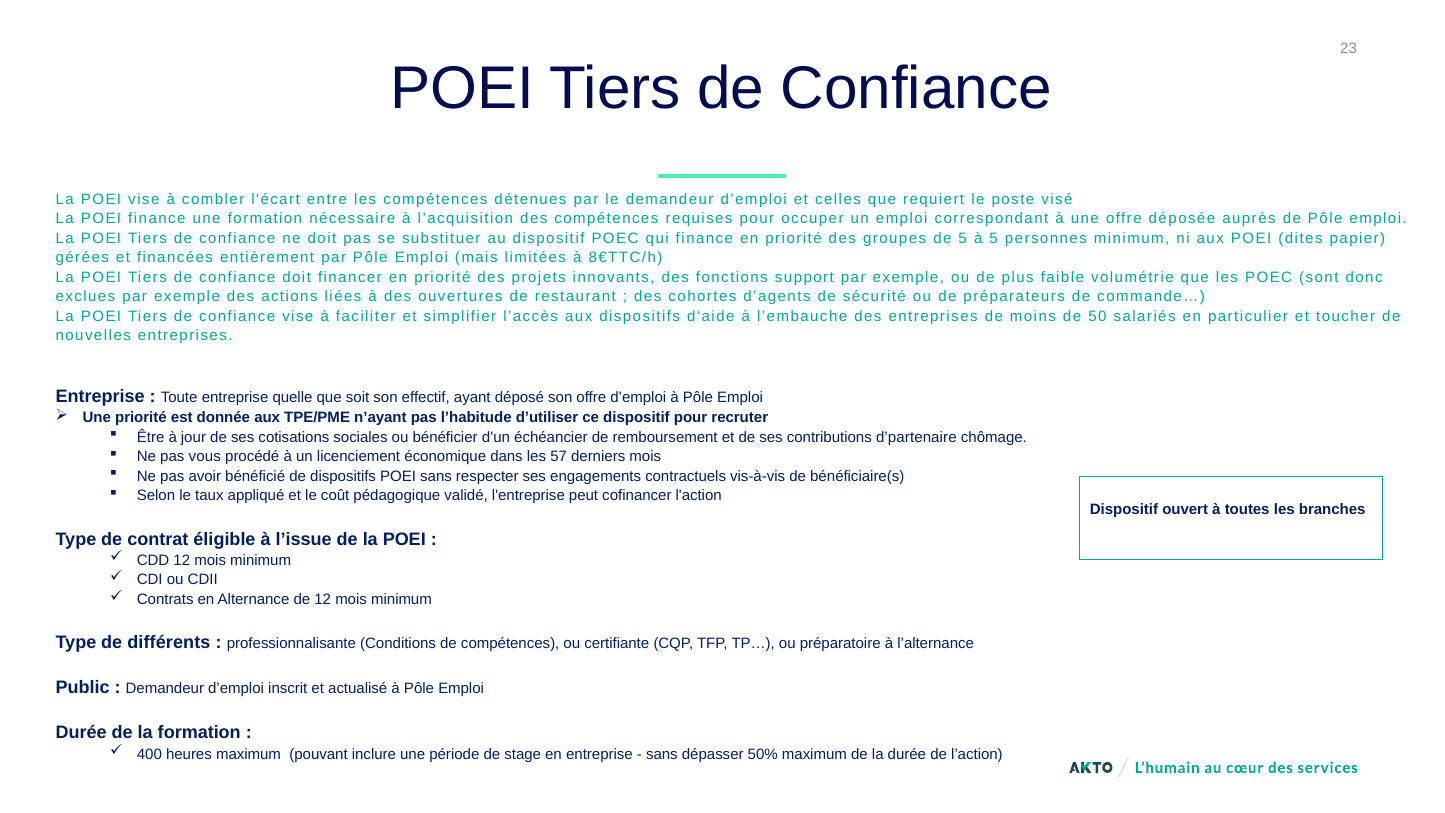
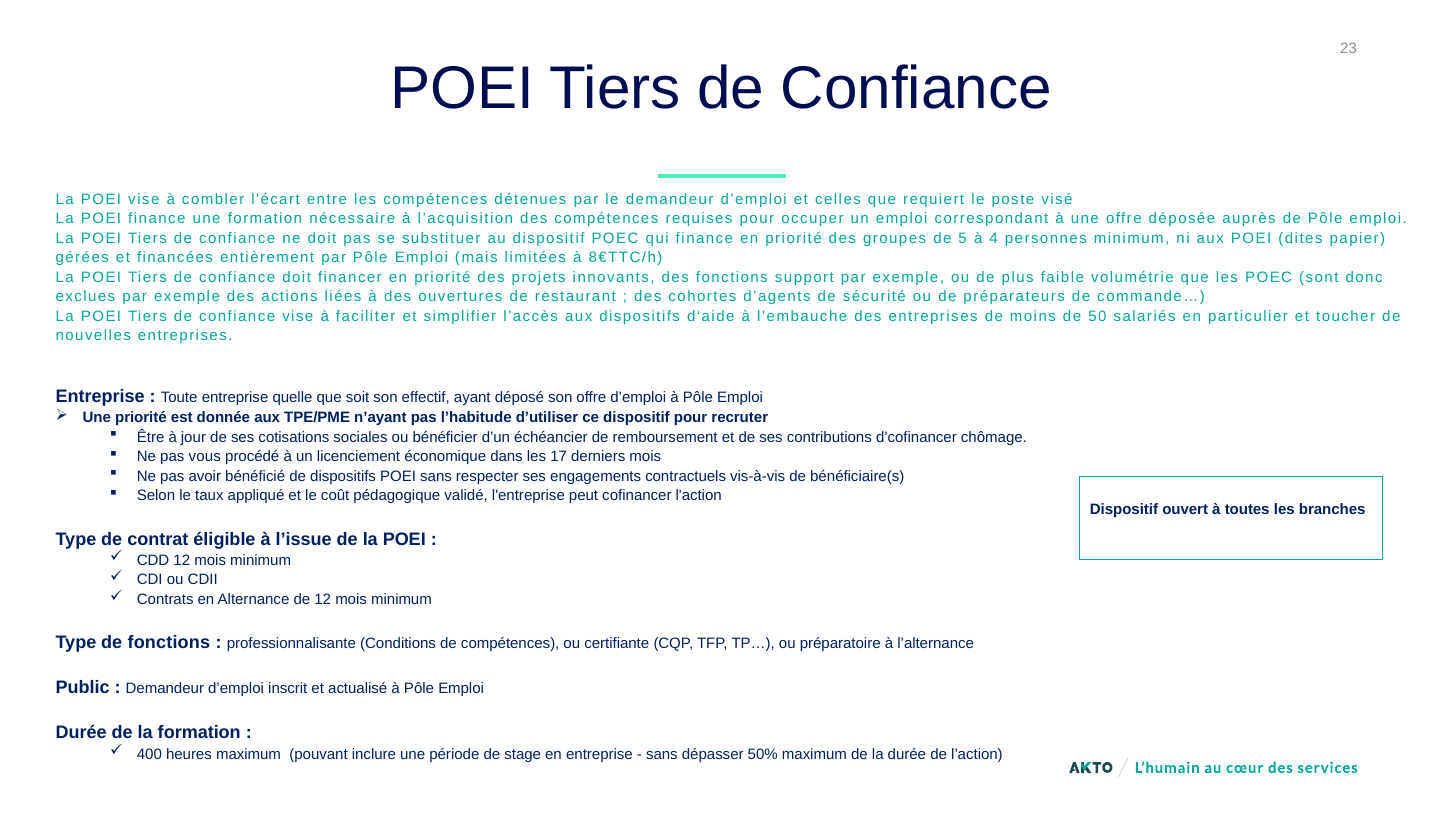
à 5: 5 -> 4
d’partenaire: d’partenaire -> d’cofinancer
57: 57 -> 17
de différents: différents -> fonctions
